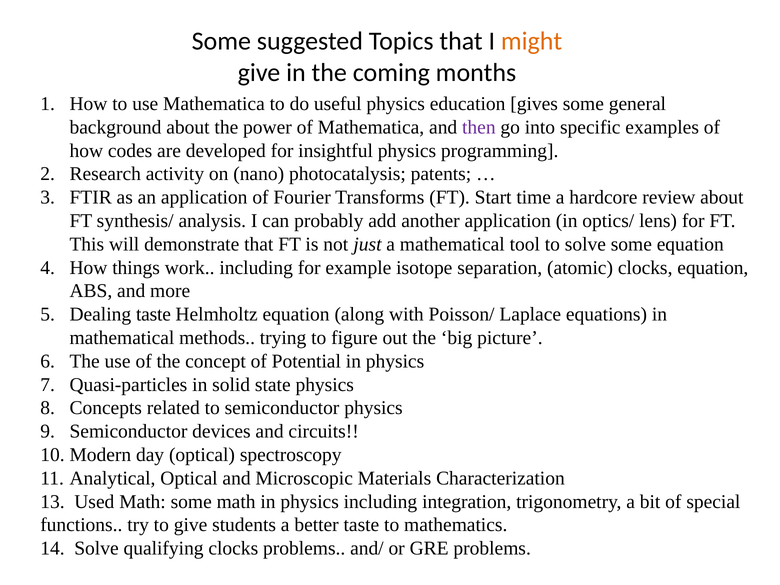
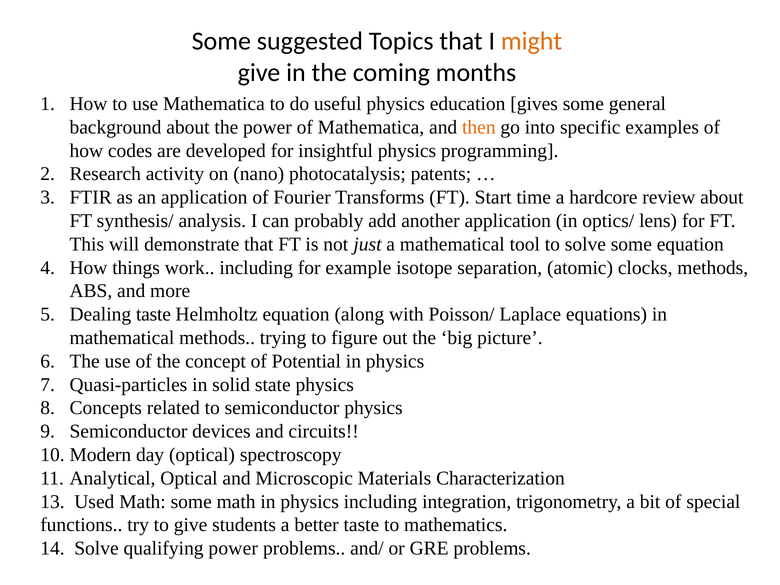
then colour: purple -> orange
clocks equation: equation -> methods
qualifying clocks: clocks -> power
